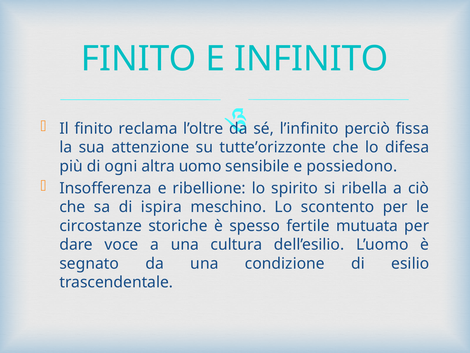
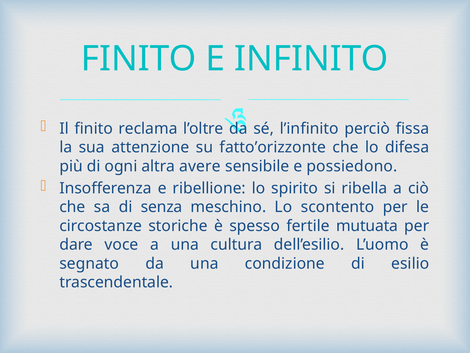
tutte’orizzonte: tutte’orizzonte -> fatto’orizzonte
uomo: uomo -> avere
ispira: ispira -> senza
